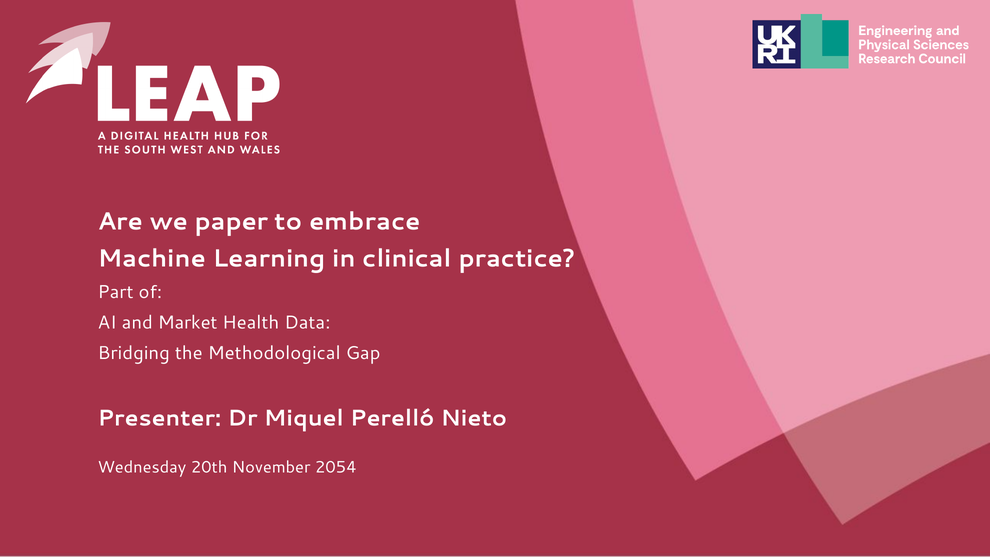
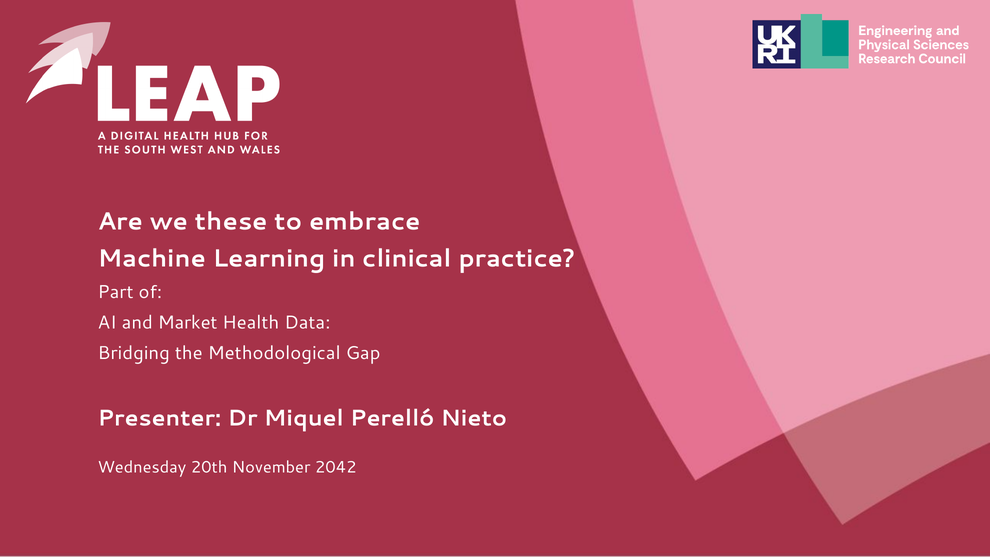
paper: paper -> these
2054: 2054 -> 2042
